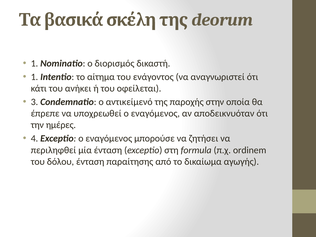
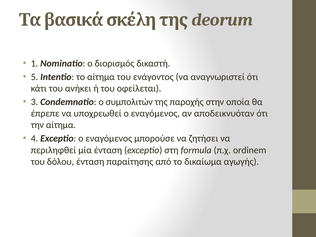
1 at (34, 77): 1 -> 5
αντικείμενό: αντικείμενό -> συμπολιτών
την ημέρες: ημέρες -> αίτημα
